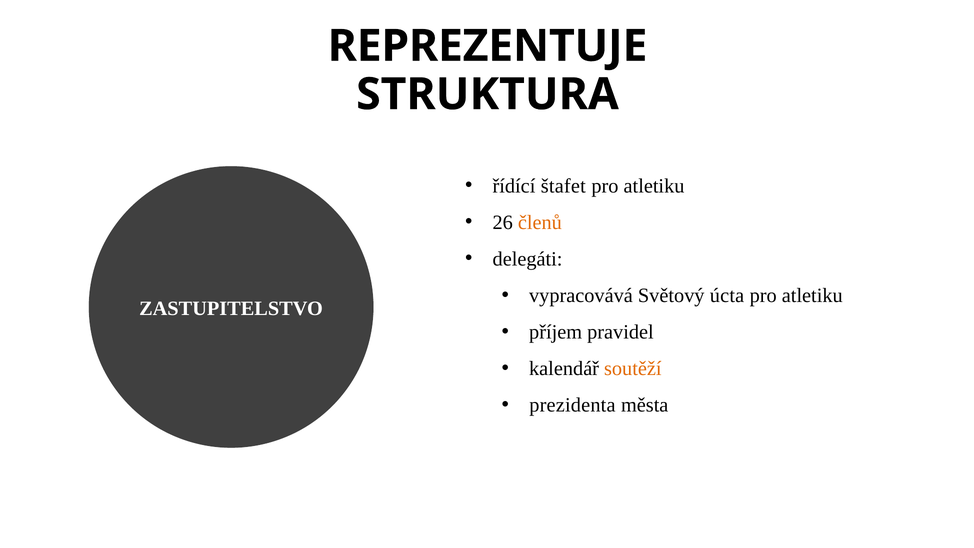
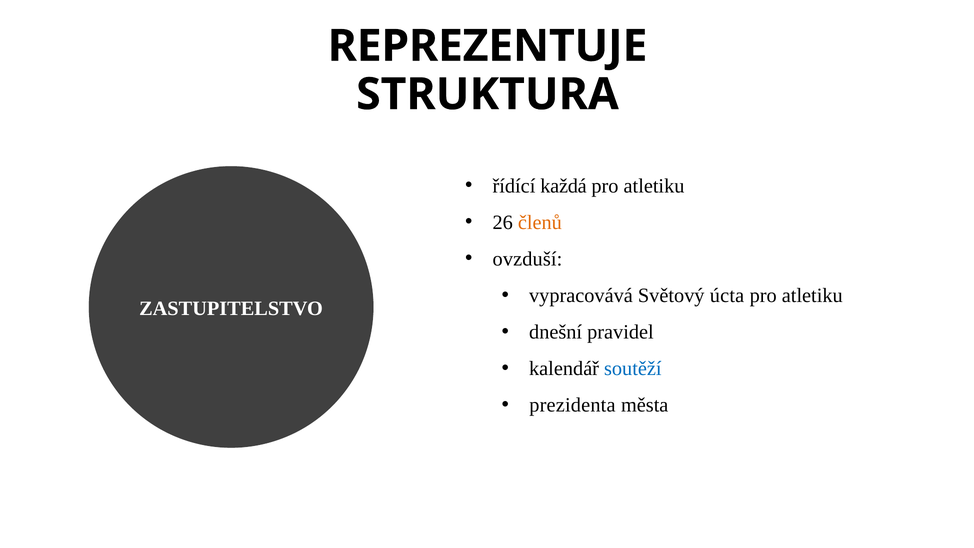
štafet: štafet -> každá
delegáti: delegáti -> ovzduší
příjem: příjem -> dnešní
soutěží colour: orange -> blue
